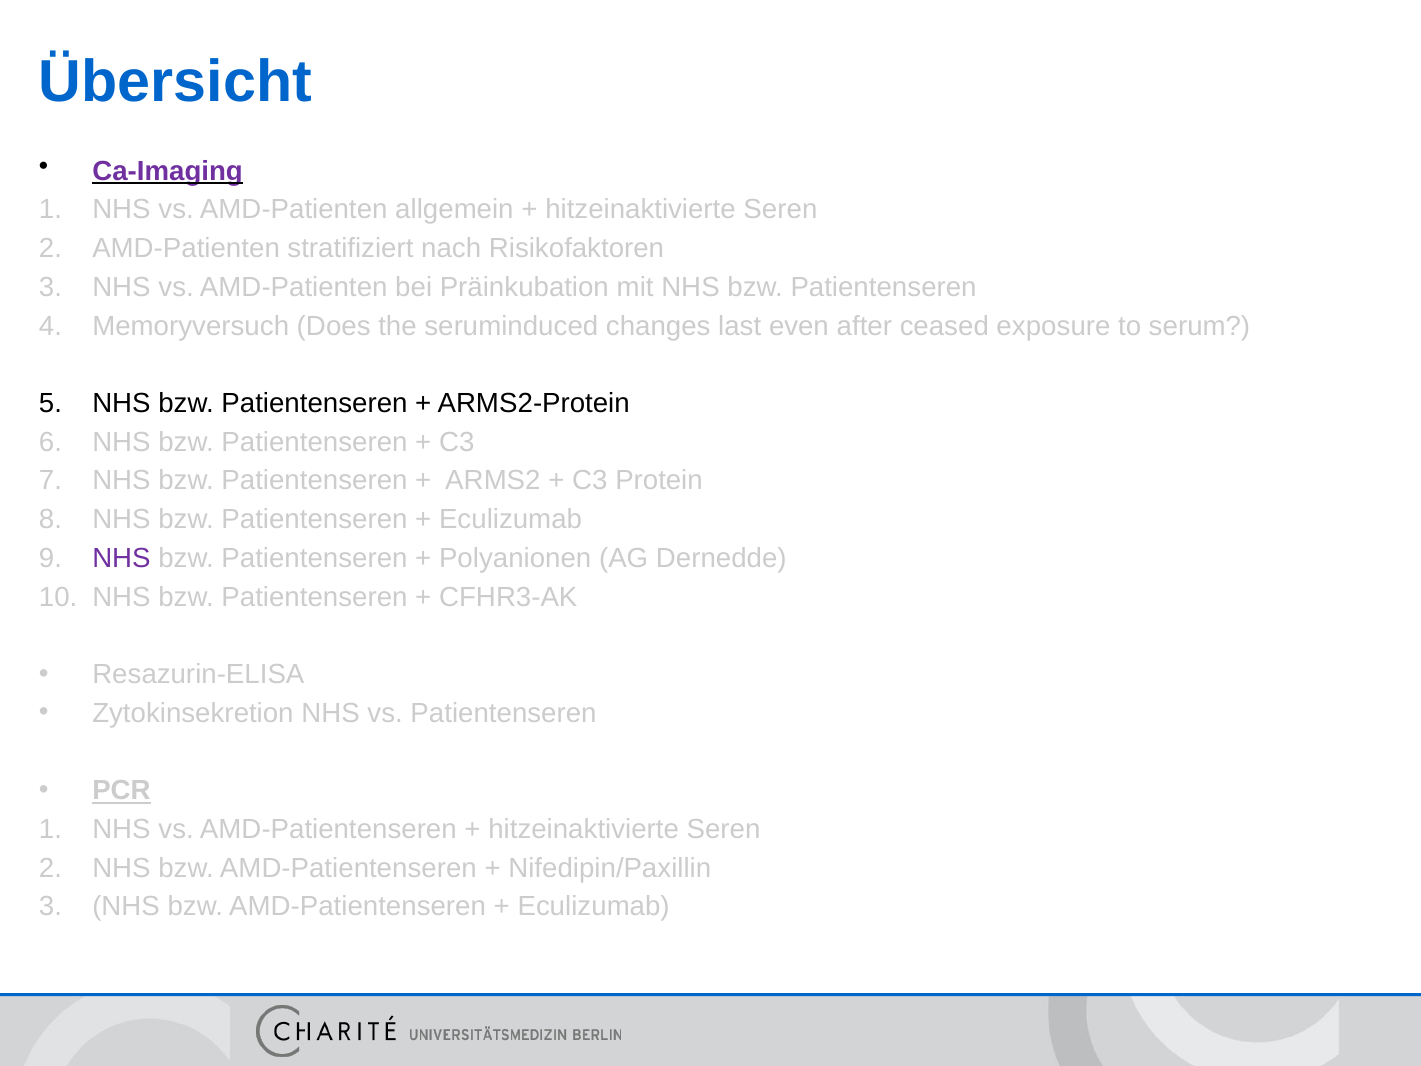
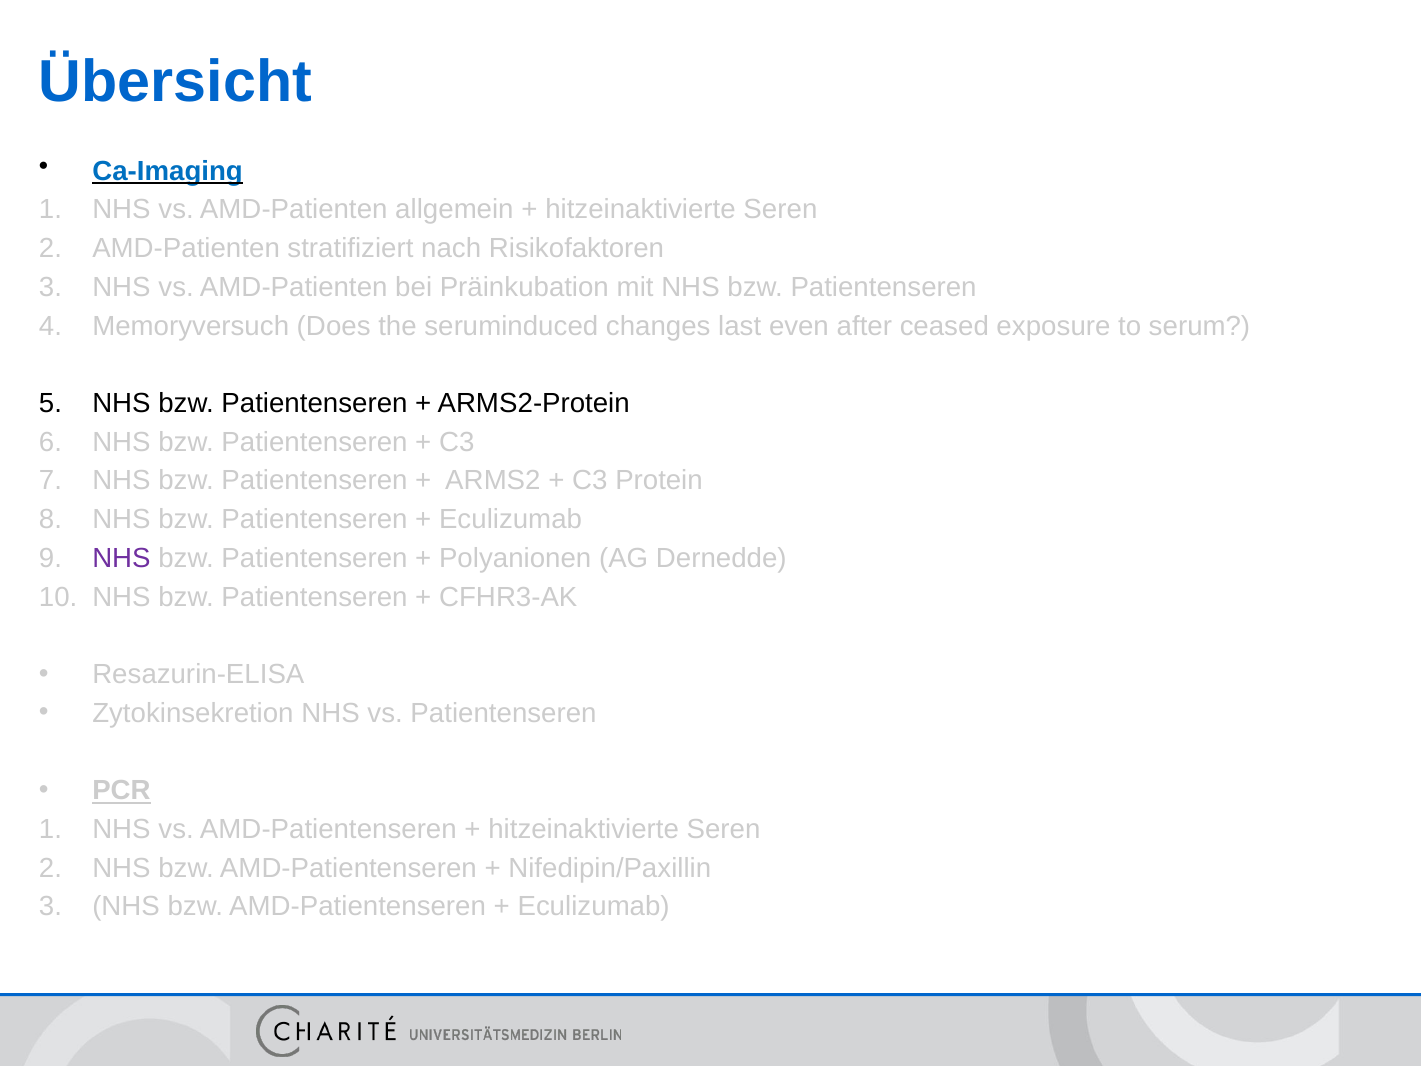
Ca-Imaging colour: purple -> blue
